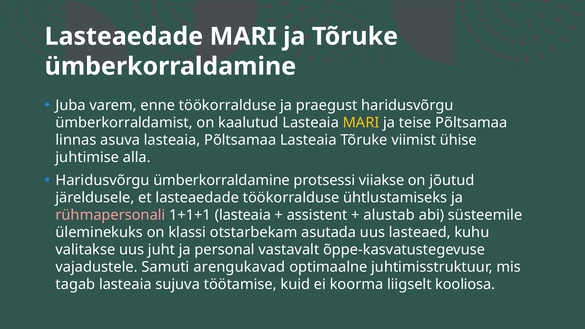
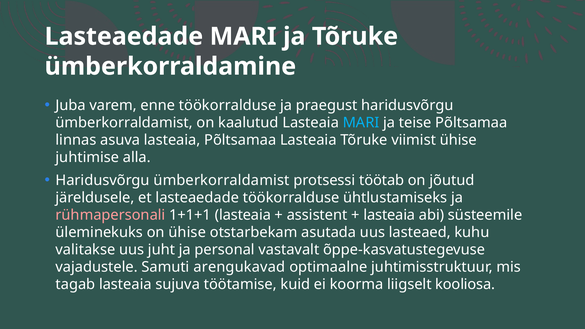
MARI at (361, 123) colour: yellow -> light blue
ümberkorraldamine at (222, 180): ümberkorraldamine -> ümberkorraldamist
viiakse: viiakse -> töötab
alustab at (389, 215): alustab -> lasteaia
on klassi: klassi -> ühise
